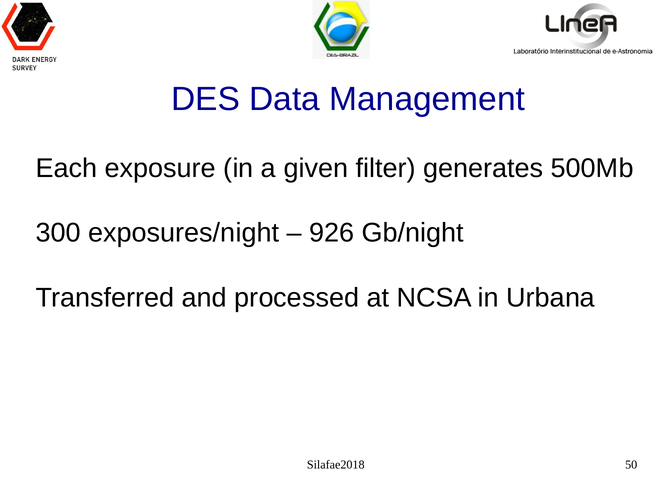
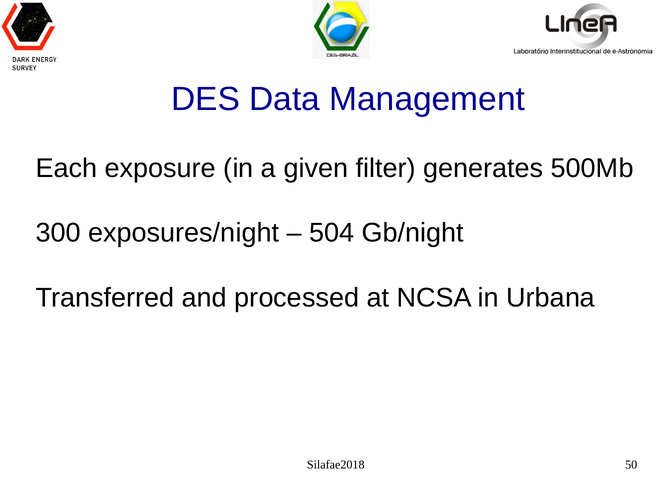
926: 926 -> 504
